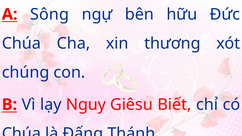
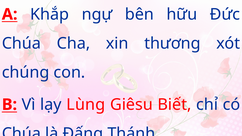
Sông: Sông -> Khắp
Nguy: Nguy -> Lùng
